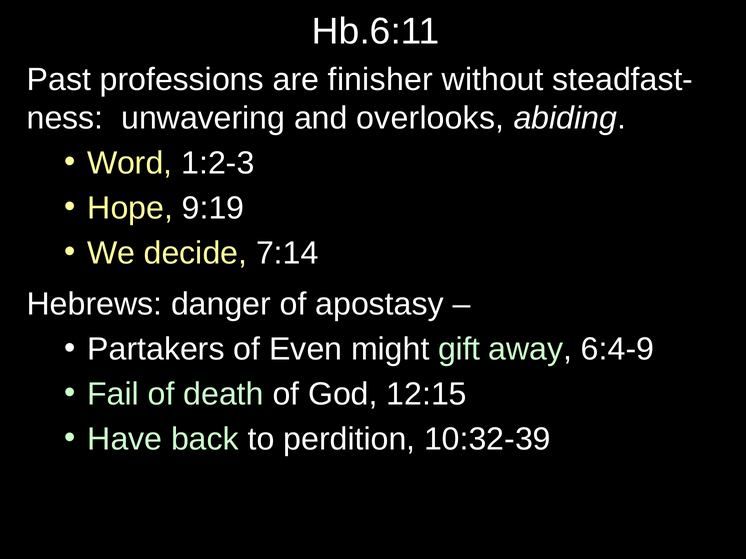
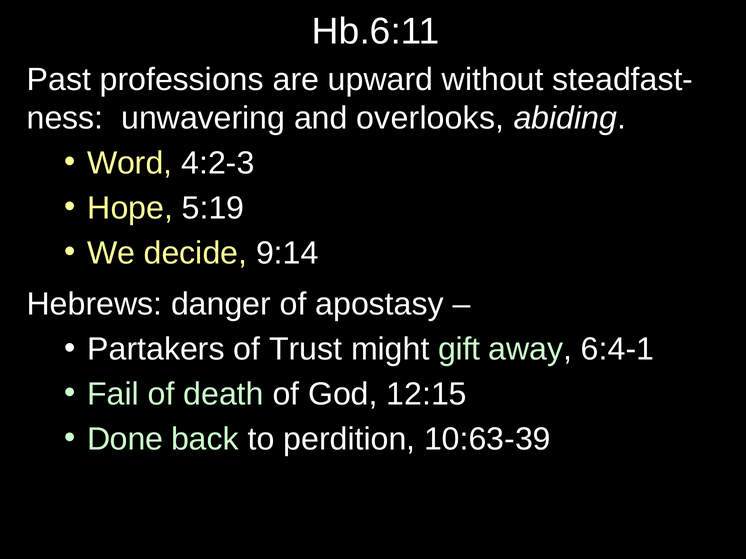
finisher: finisher -> upward
1:2-3: 1:2-3 -> 4:2-3
9:19: 9:19 -> 5:19
7:14: 7:14 -> 9:14
Even: Even -> Trust
6:4-9: 6:4-9 -> 6:4-1
Have: Have -> Done
10:32-39: 10:32-39 -> 10:63-39
